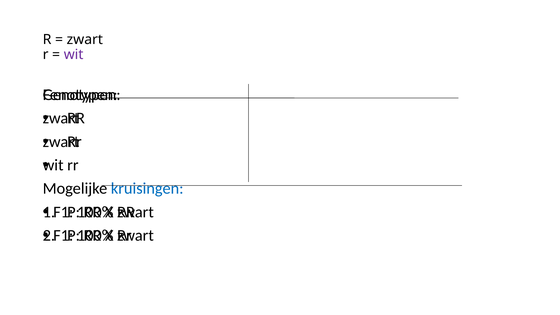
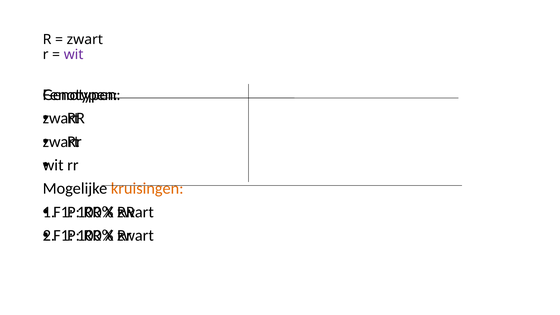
kruisingen colour: blue -> orange
